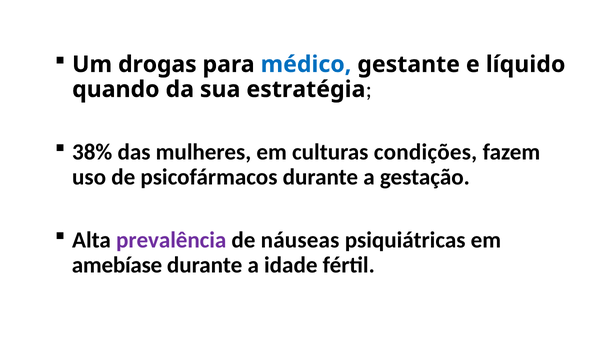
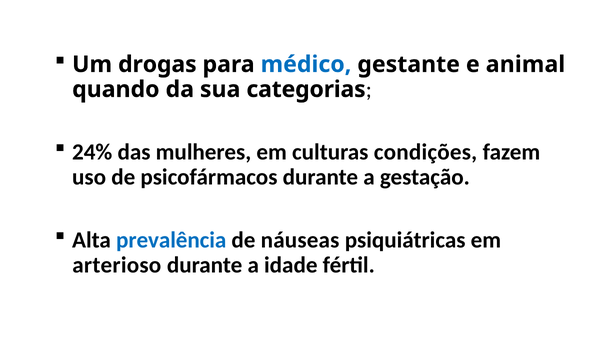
líquido: líquido -> animal
estratégia: estratégia -> categorias
38%: 38% -> 24%
prevalência colour: purple -> blue
amebíase: amebíase -> arterioso
